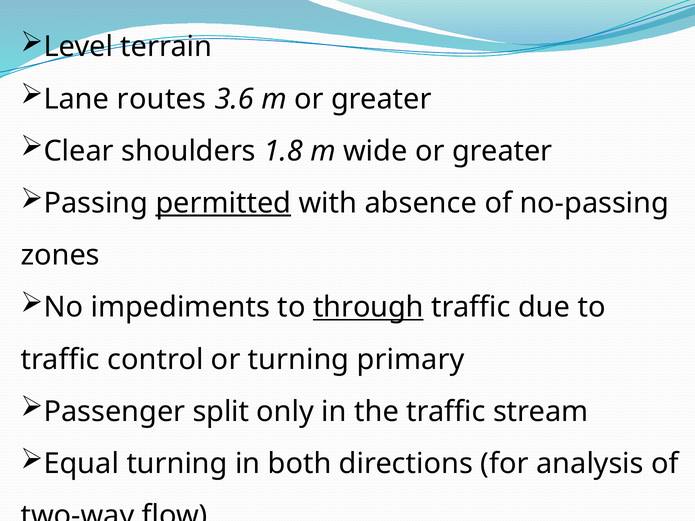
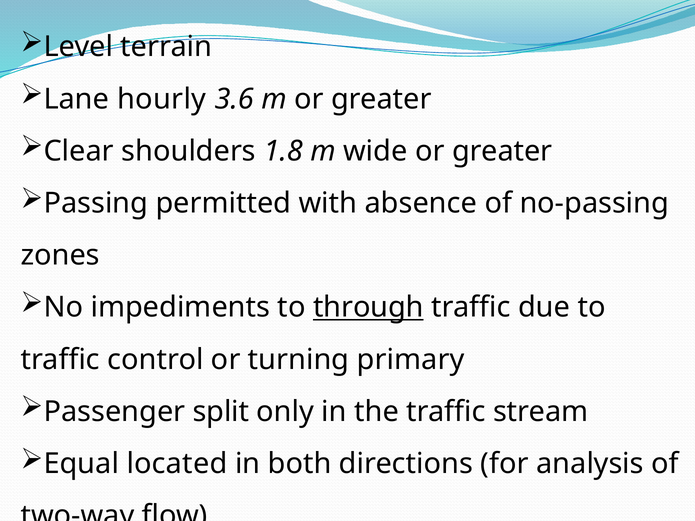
routes: routes -> hourly
permitted underline: present -> none
Equal turning: turning -> located
